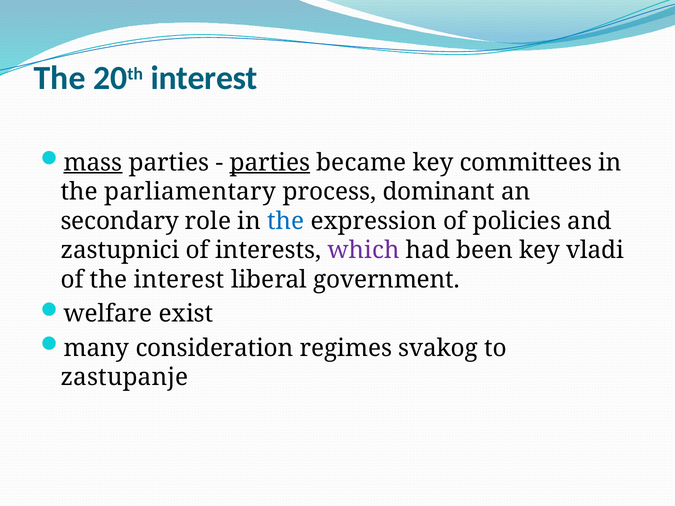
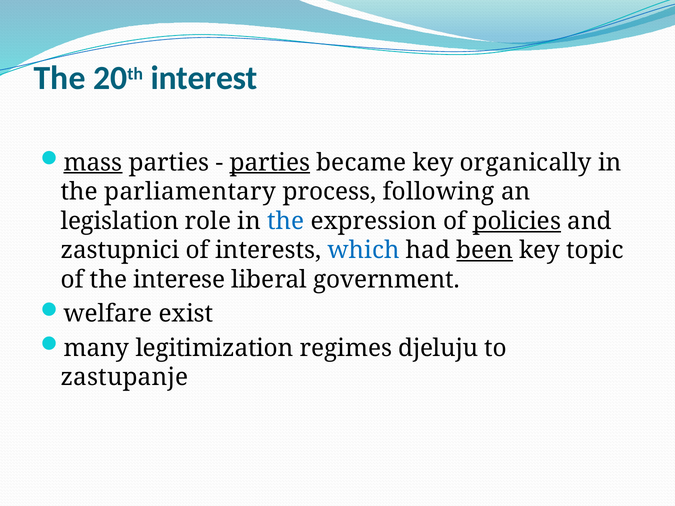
committees: committees -> organically
dominant: dominant -> following
secondary: secondary -> legislation
policies underline: none -> present
which colour: purple -> blue
been underline: none -> present
vladi: vladi -> topic
the interest: interest -> interese
consideration: consideration -> legitimization
svakog: svakog -> djeluju
